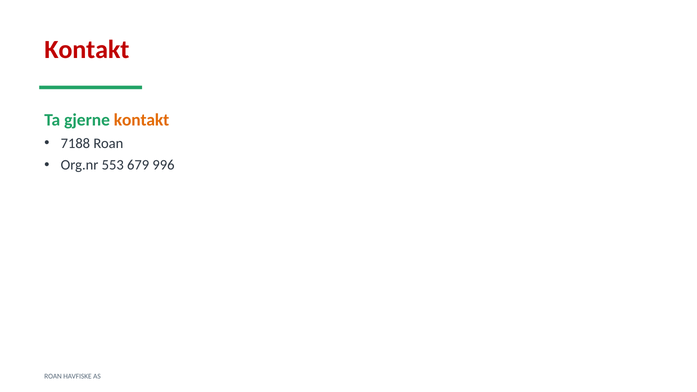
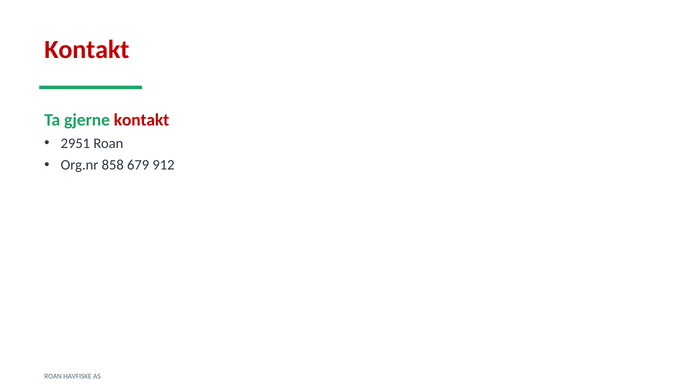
kontakt at (142, 120) colour: orange -> red
7188: 7188 -> 2951
553: 553 -> 858
996: 996 -> 912
